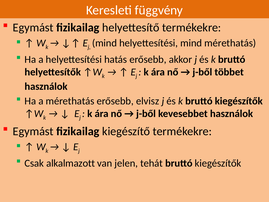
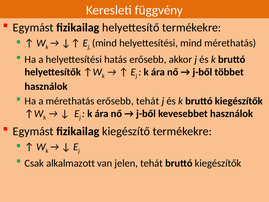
erősebb elvisz: elvisz -> tehát
